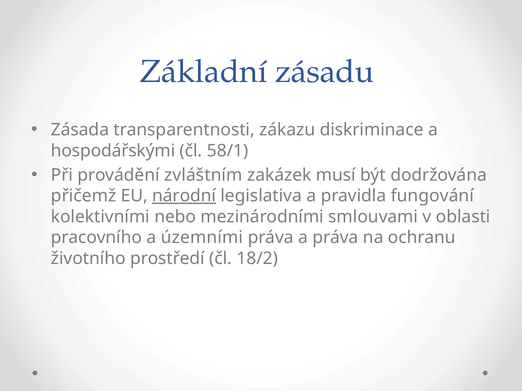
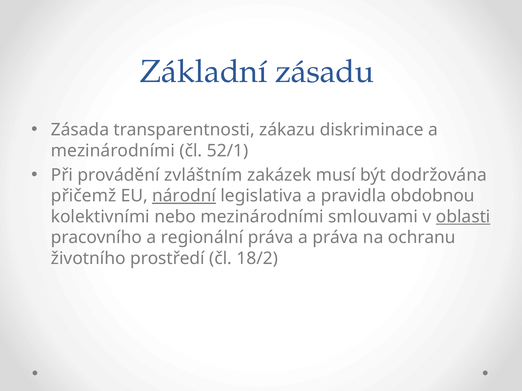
hospodářskými at (113, 151): hospodářskými -> mezinárodními
58/1: 58/1 -> 52/1
fungování: fungování -> obdobnou
oblasti underline: none -> present
územními: územními -> regionální
